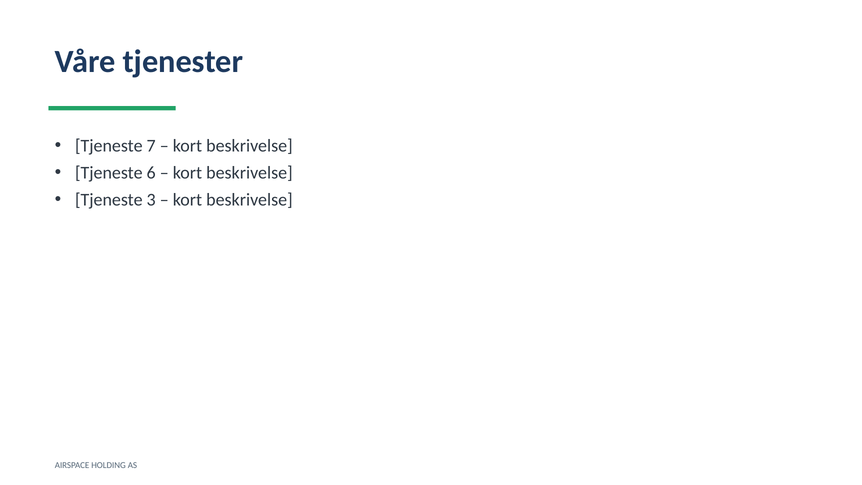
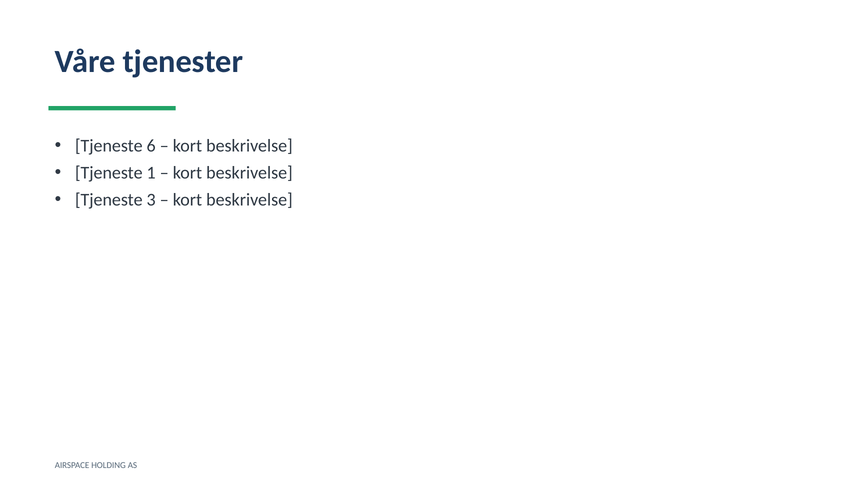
7: 7 -> 6
6: 6 -> 1
